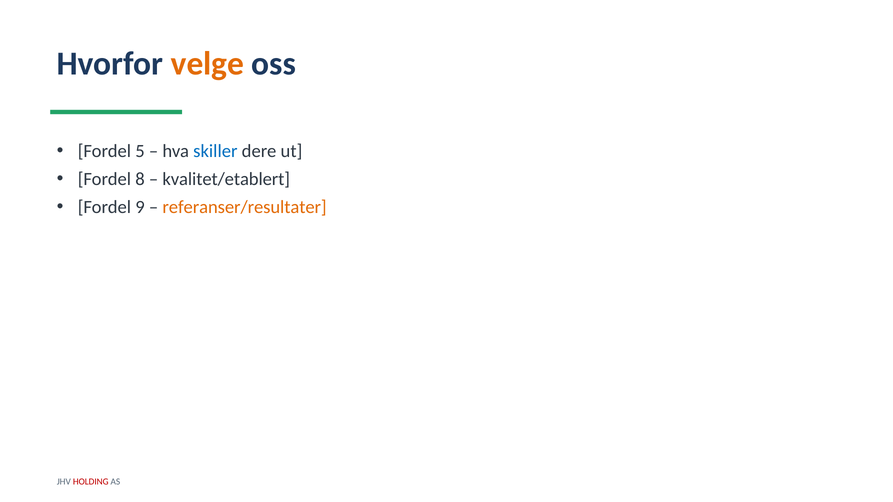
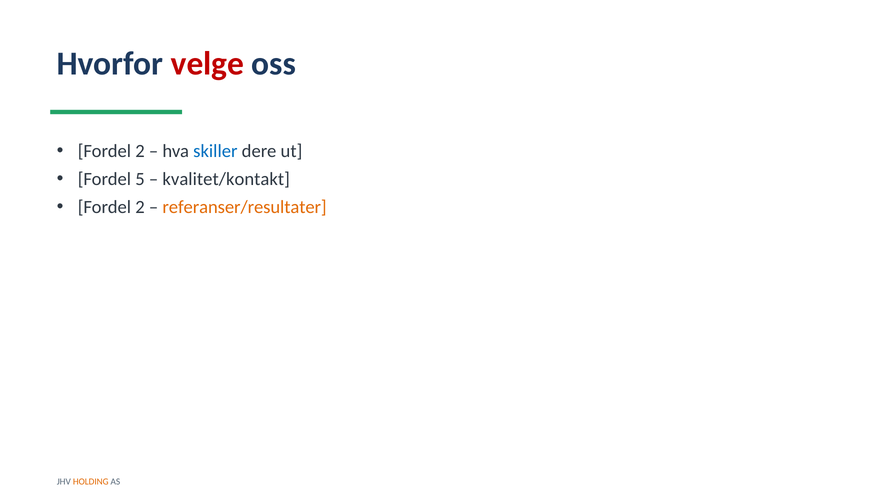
velge colour: orange -> red
5 at (140, 151): 5 -> 2
8: 8 -> 5
kvalitet/etablert: kvalitet/etablert -> kvalitet/kontakt
9 at (140, 207): 9 -> 2
HOLDING colour: red -> orange
